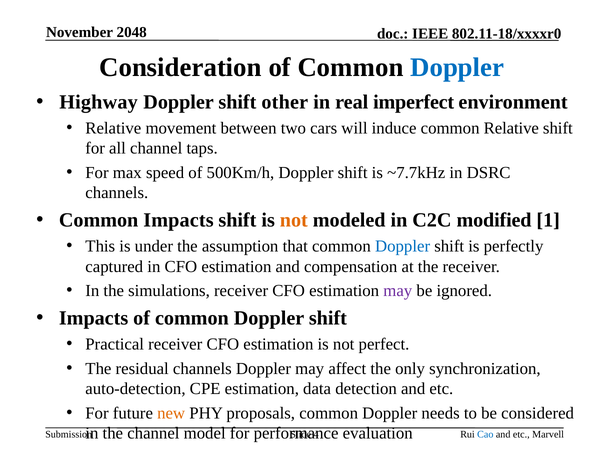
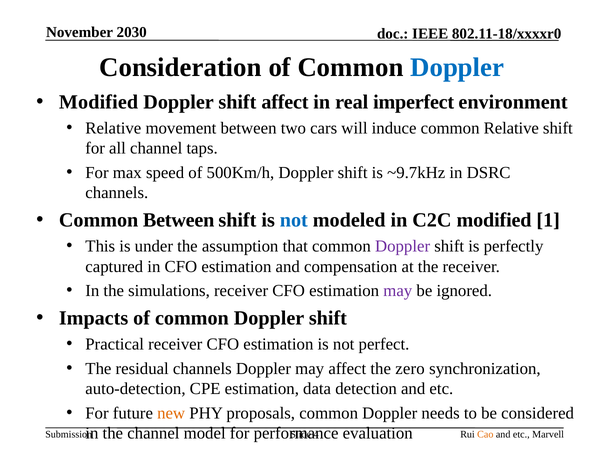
2048: 2048 -> 2030
Highway at (99, 102): Highway -> Modified
shift other: other -> affect
~7.7kHz: ~7.7kHz -> ~9.7kHz
Common Impacts: Impacts -> Between
not at (294, 220) colour: orange -> blue
Doppler at (403, 246) colour: blue -> purple
only: only -> zero
Cao colour: blue -> orange
